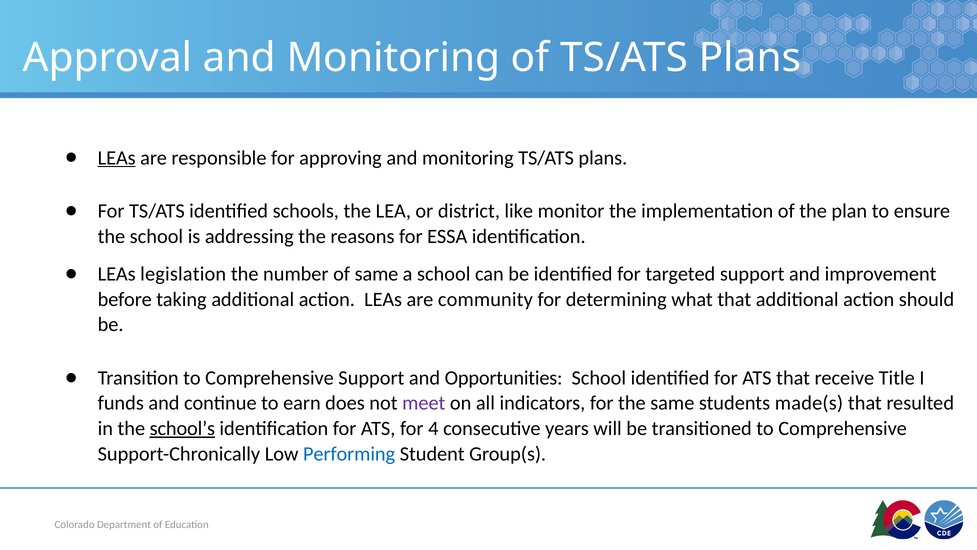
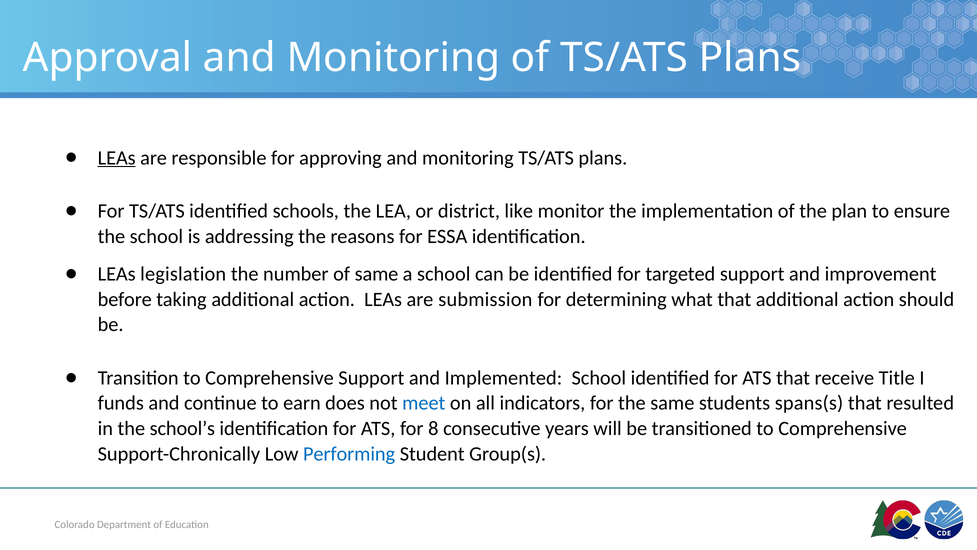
community: community -> submission
Opportunities: Opportunities -> Implemented
meet colour: purple -> blue
made(s: made(s -> spans(s
school’s underline: present -> none
4: 4 -> 8
